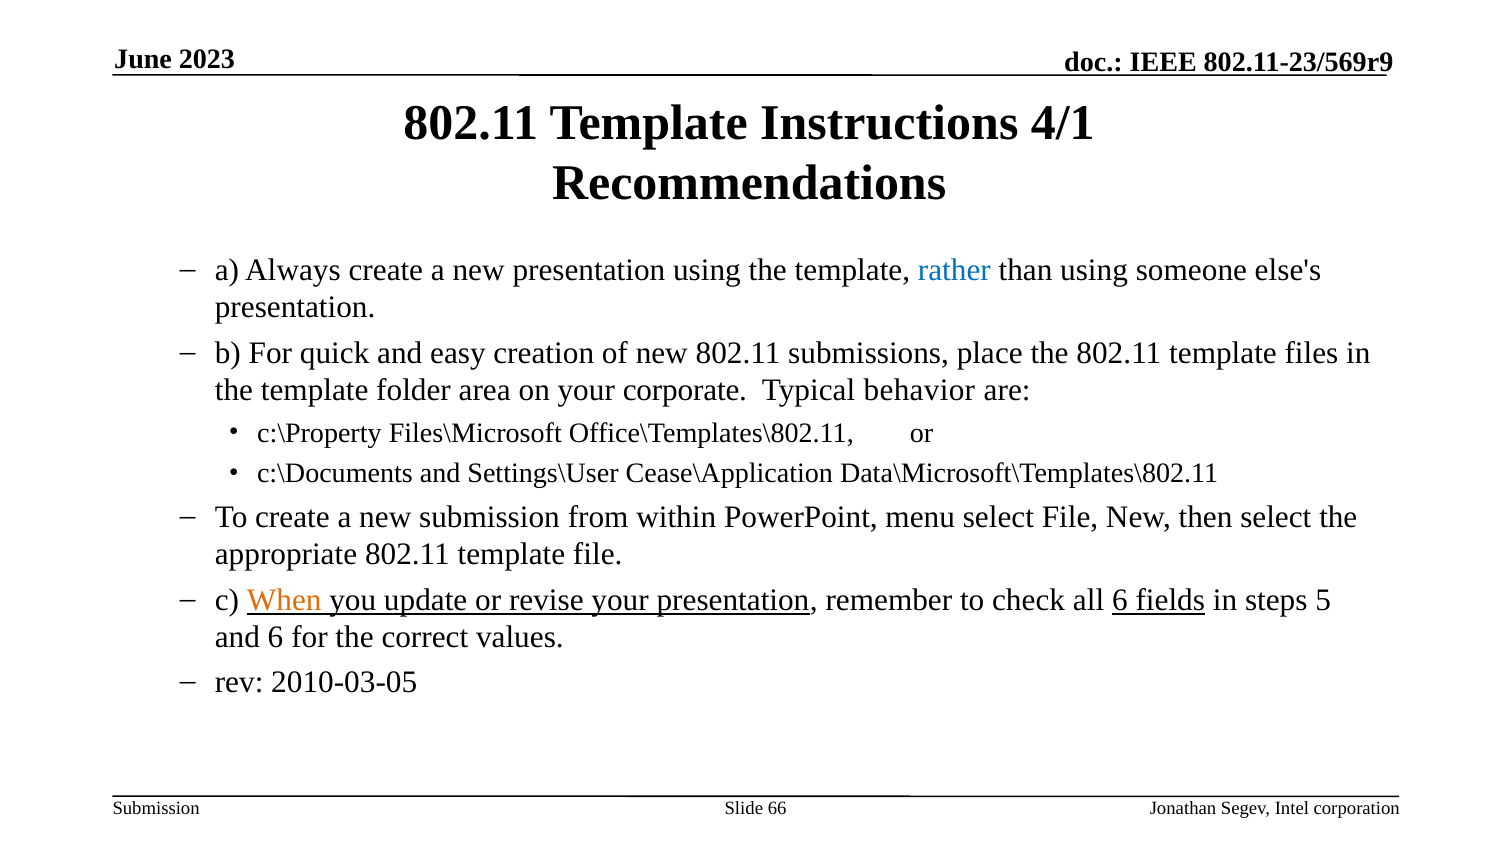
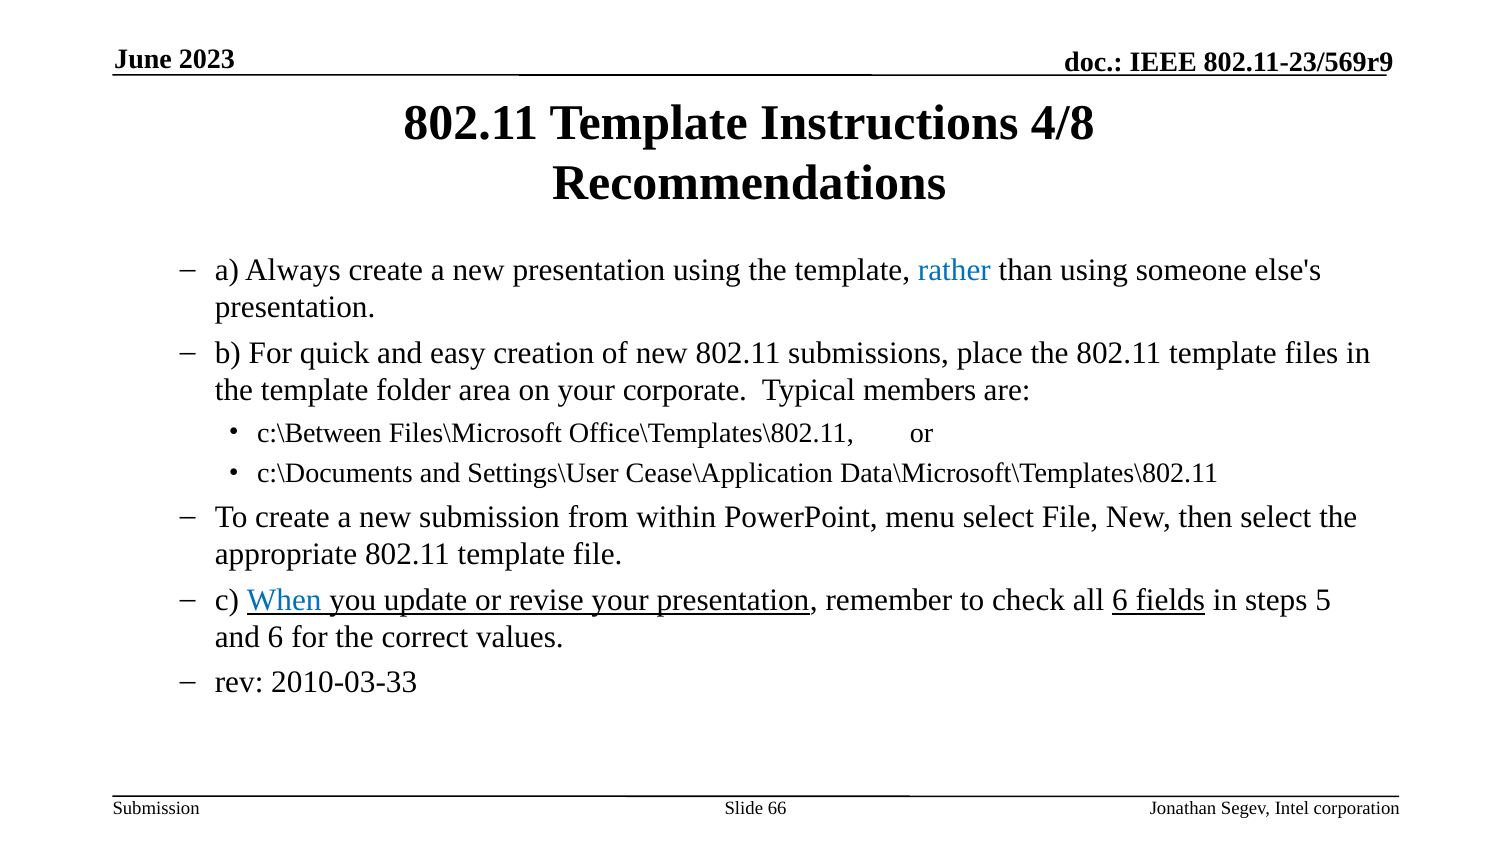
4/1: 4/1 -> 4/8
behavior: behavior -> members
c:\Property: c:\Property -> c:\Between
When colour: orange -> blue
2010-03-05: 2010-03-05 -> 2010-03-33
